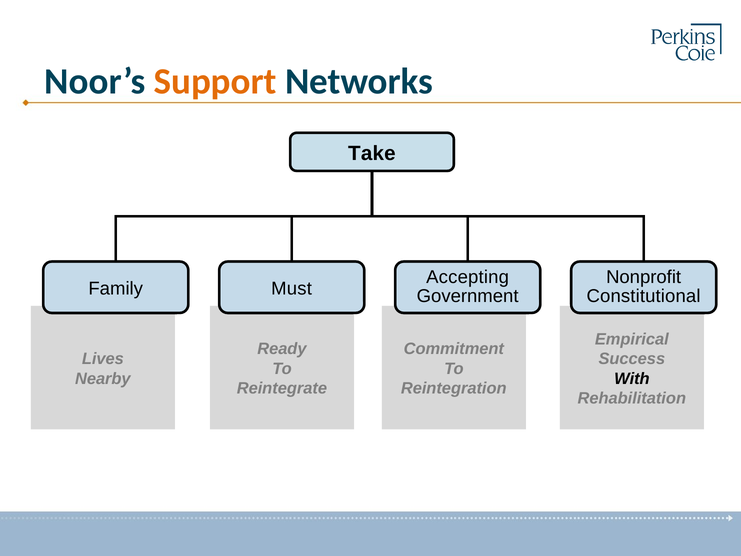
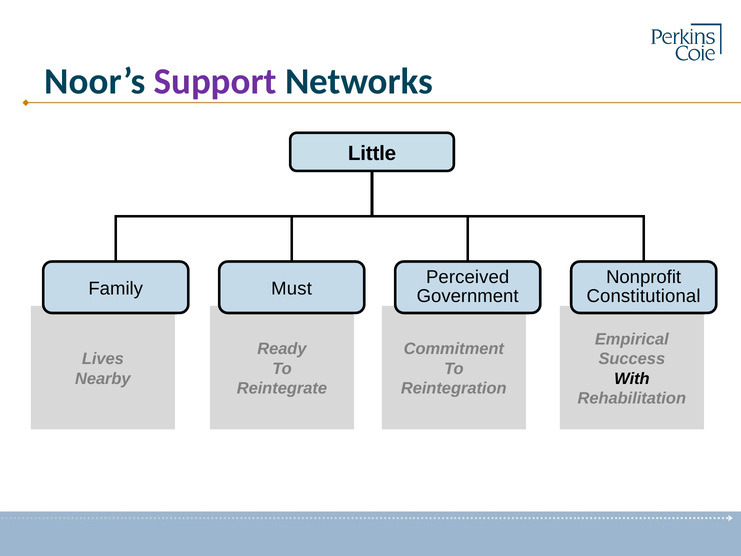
Support colour: orange -> purple
Take: Take -> Little
Accepting: Accepting -> Perceived
